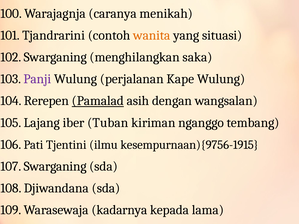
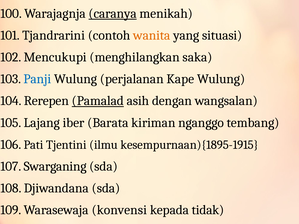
caranya underline: none -> present
102 Swarganing: Swarganing -> Mencukupi
Panji colour: purple -> blue
Tuban: Tuban -> Barata
kesempurnaan){9756-1915: kesempurnaan){9756-1915 -> kesempurnaan){1895-1915
kadarnya: kadarnya -> konvensi
lama: lama -> tidak
